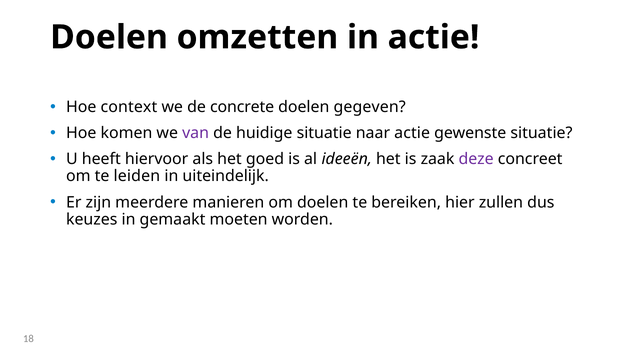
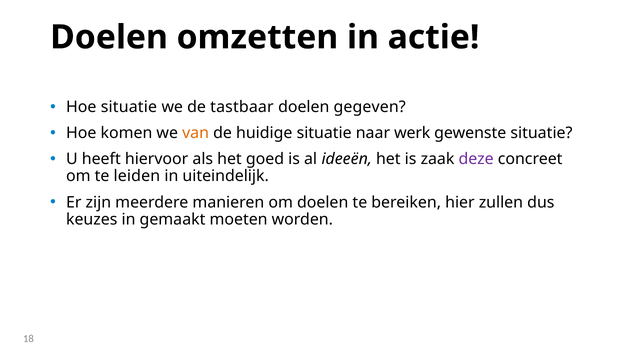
Hoe context: context -> situatie
concrete: concrete -> tastbaar
van colour: purple -> orange
naar actie: actie -> werk
